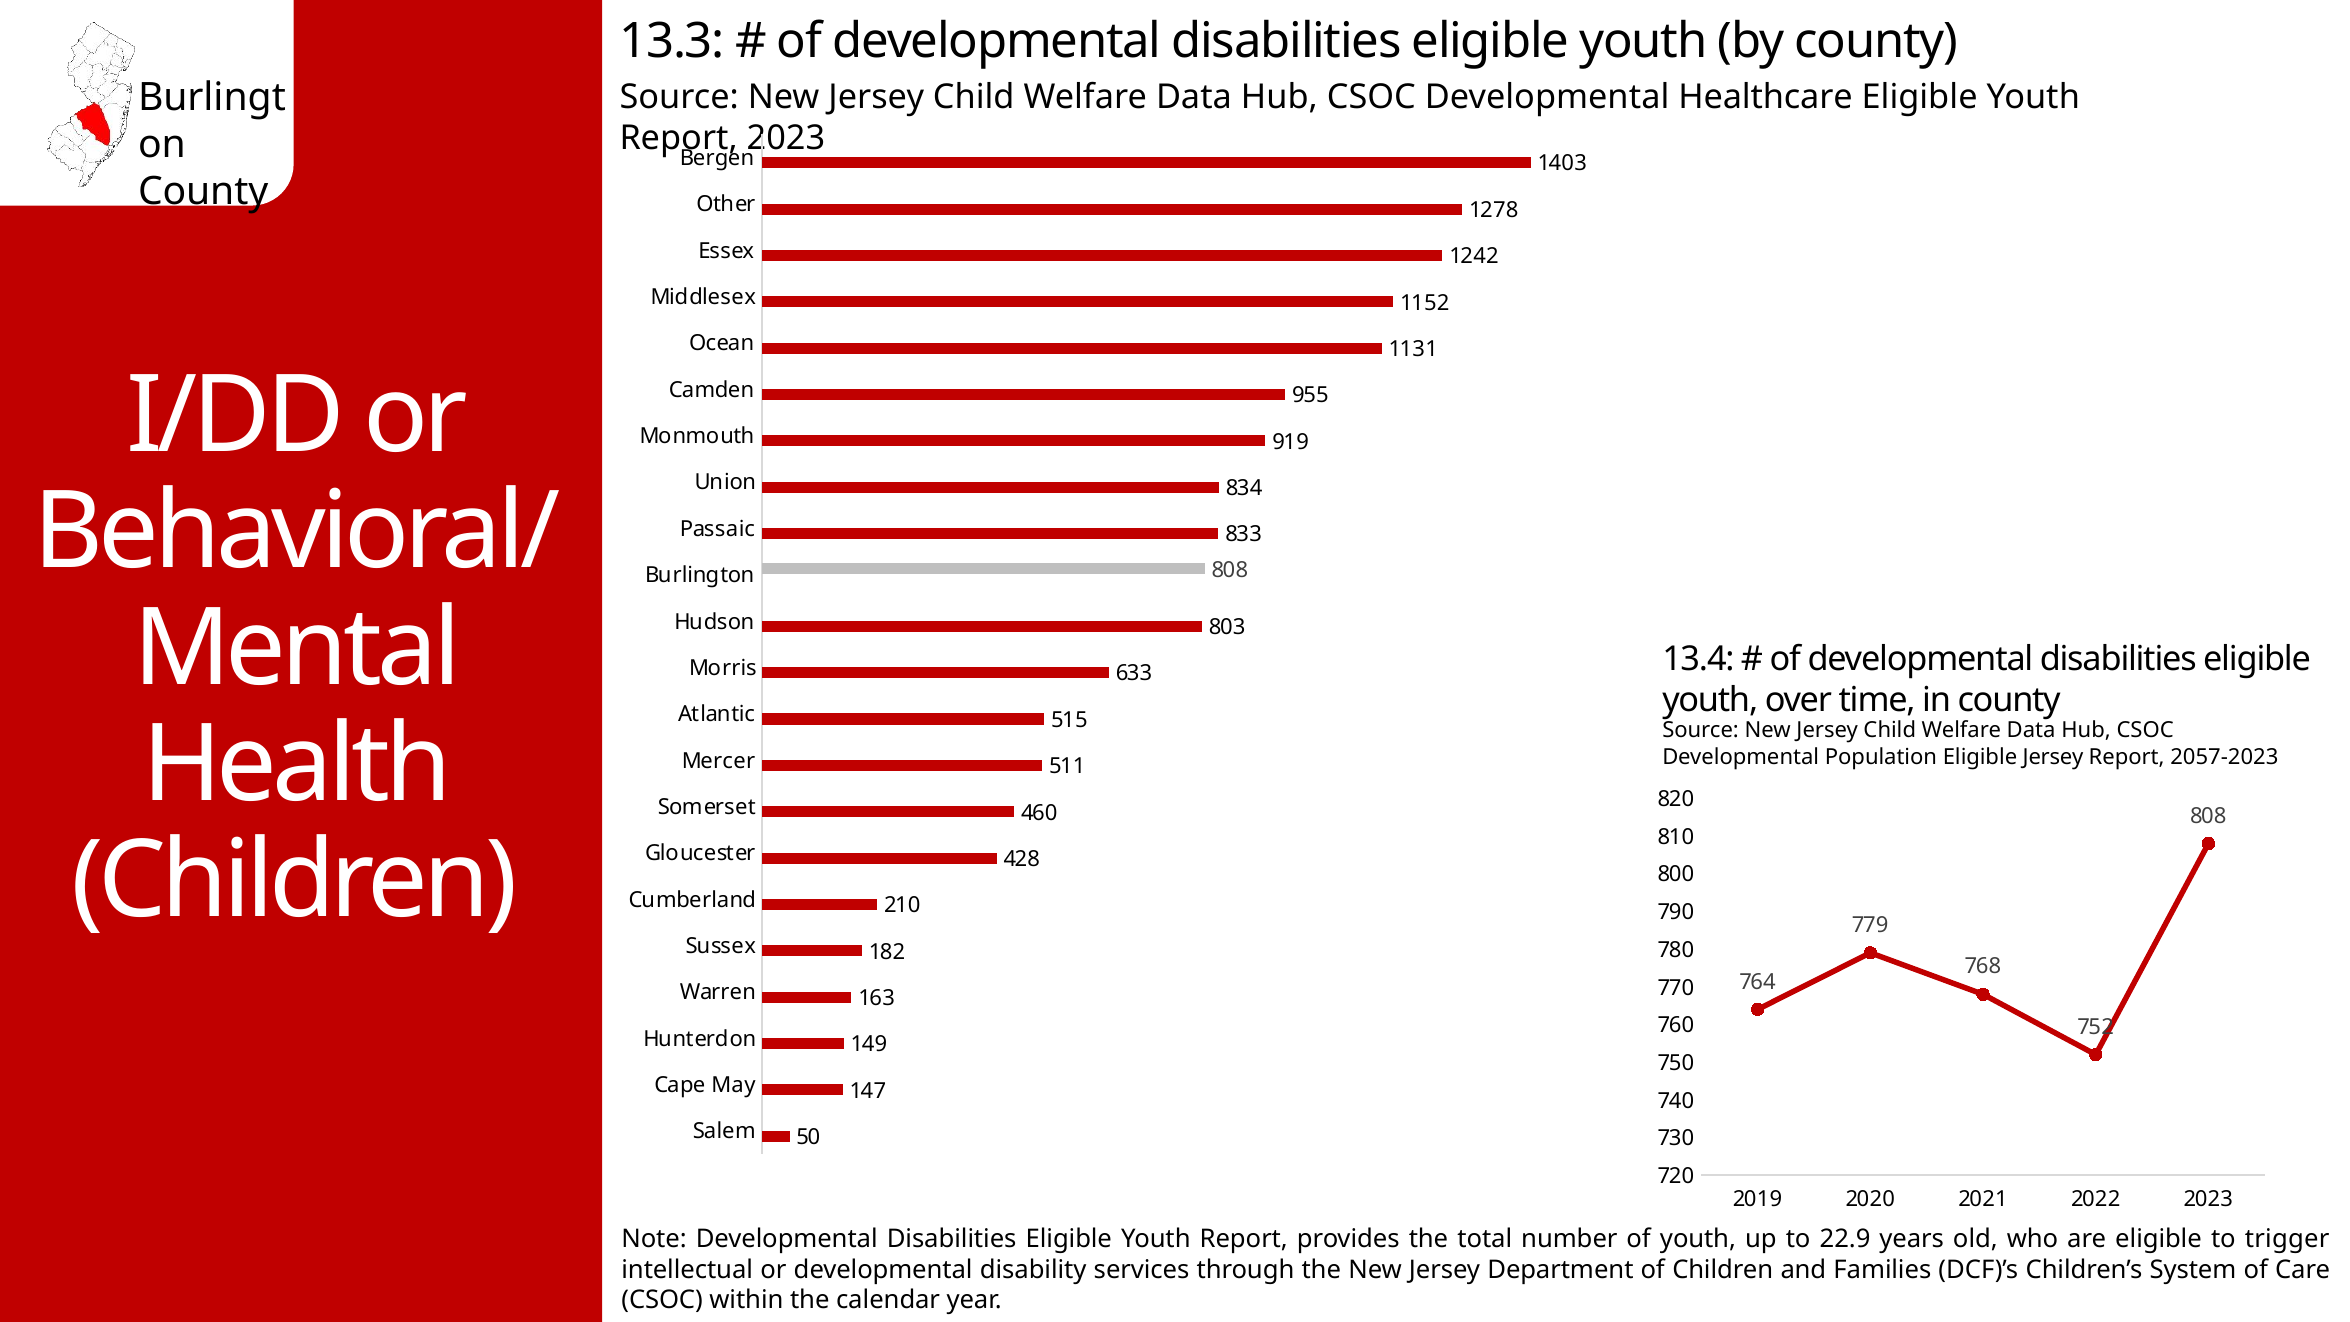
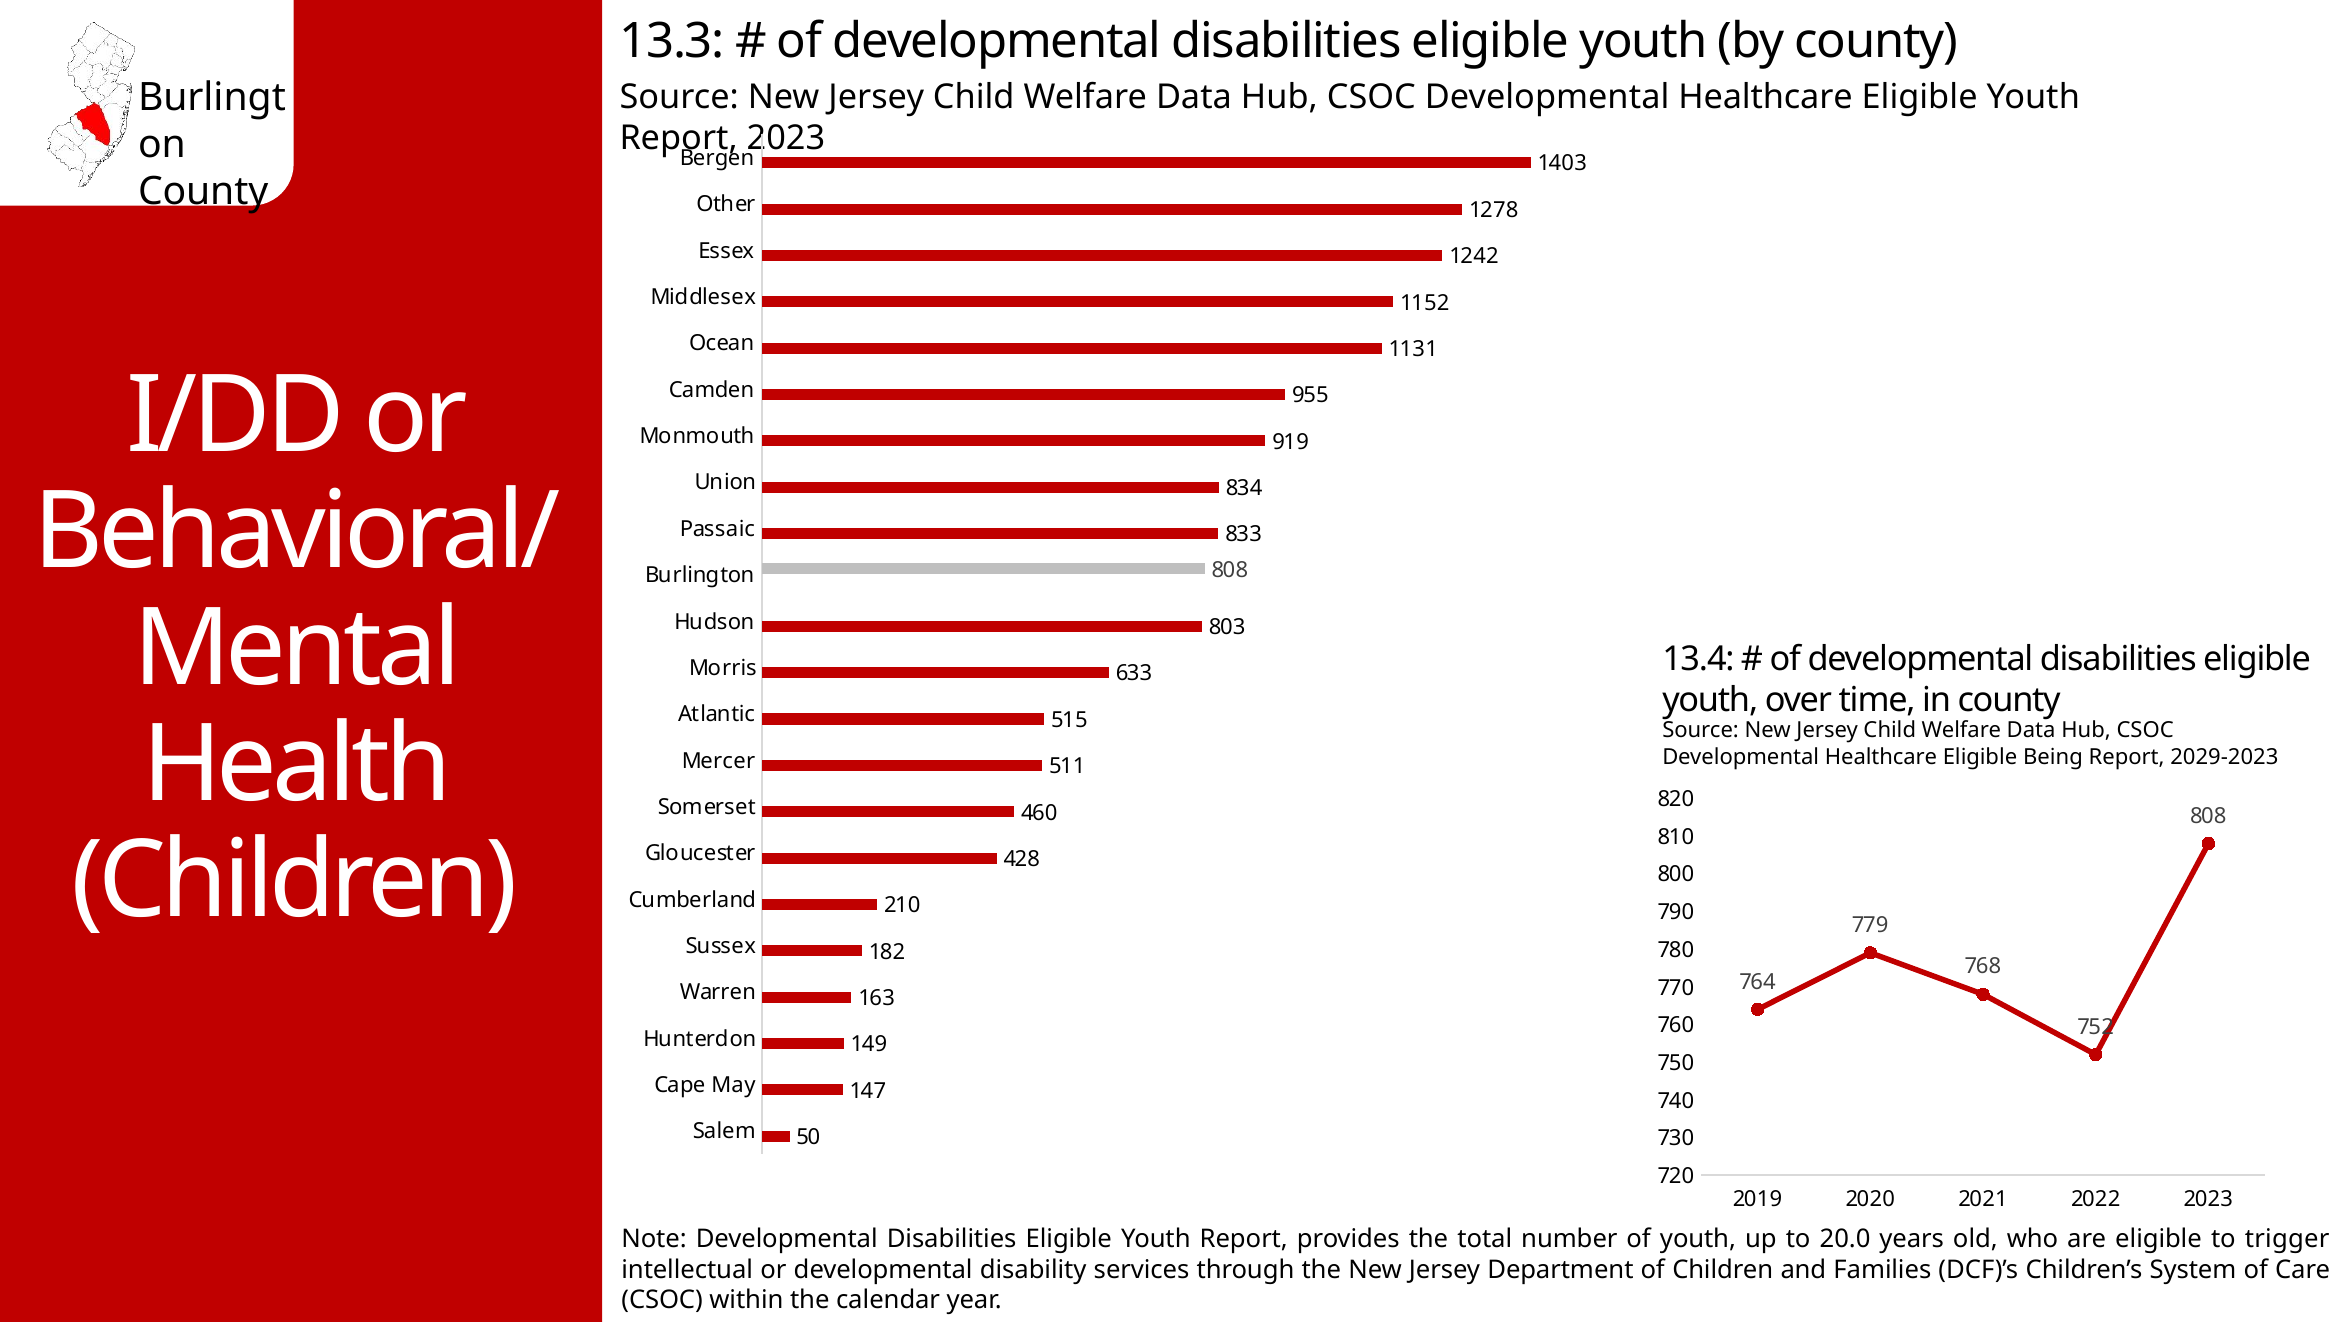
Population at (1881, 757): Population -> Healthcare
Eligible Jersey: Jersey -> Being
2057-2023: 2057-2023 -> 2029-2023
22.9: 22.9 -> 20.0
